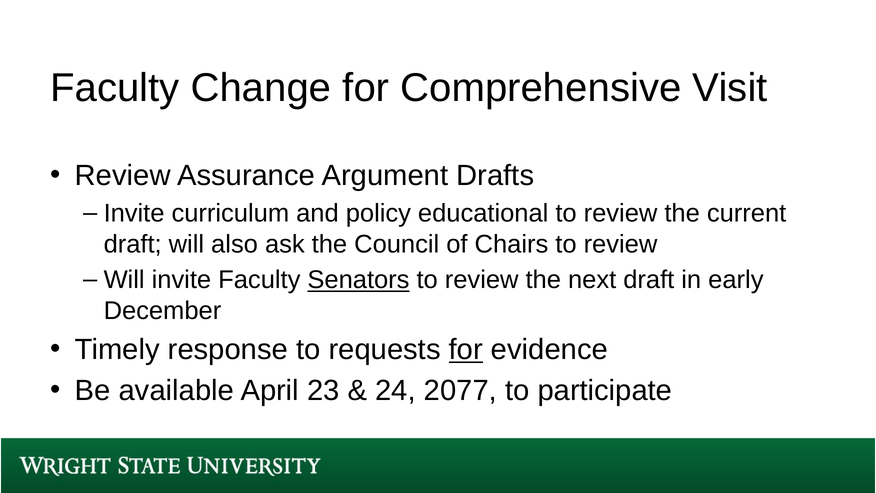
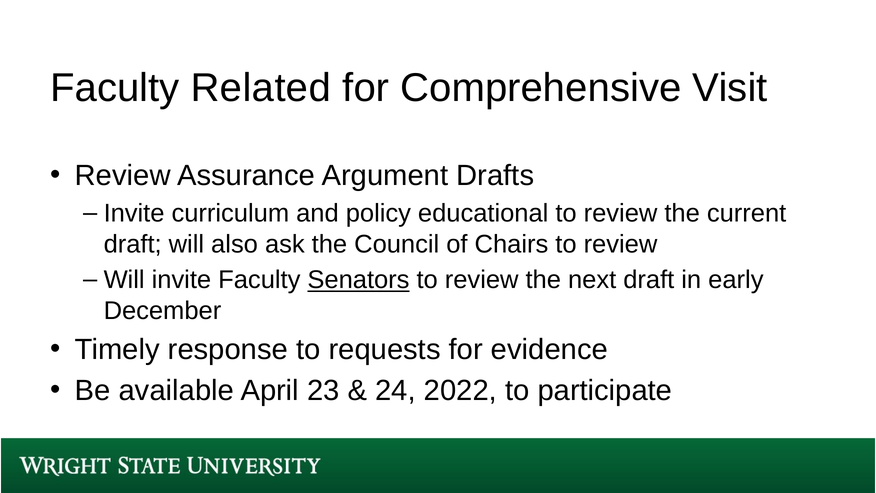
Change: Change -> Related
for at (466, 350) underline: present -> none
2077: 2077 -> 2022
